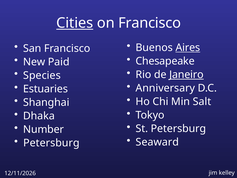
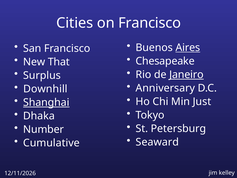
Cities underline: present -> none
Paid: Paid -> That
Species: Species -> Surplus
Estuaries: Estuaries -> Downhill
Salt: Salt -> Just
Shanghai underline: none -> present
Petersburg at (51, 143): Petersburg -> Cumulative
